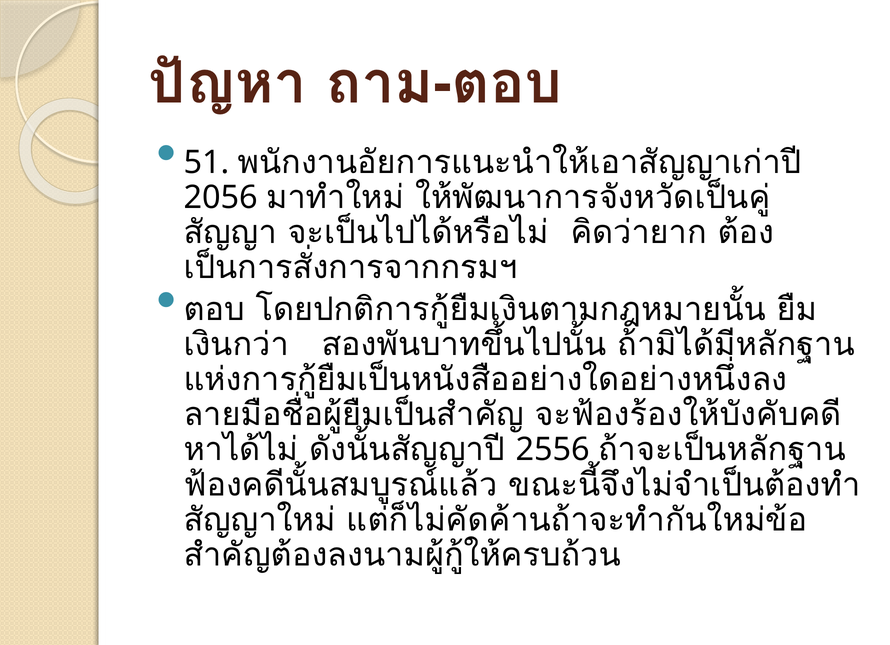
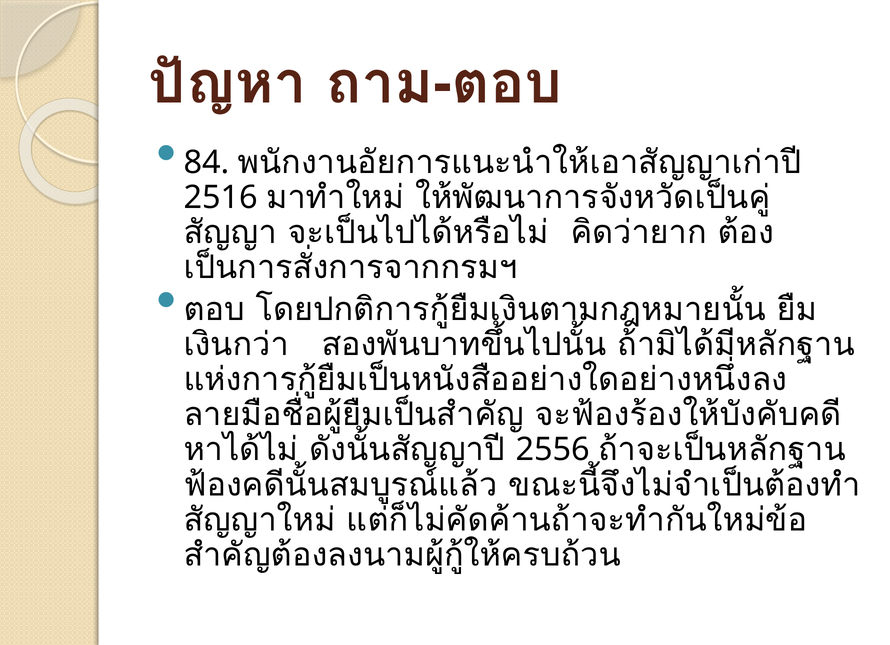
51: 51 -> 84
2056: 2056 -> 2516
